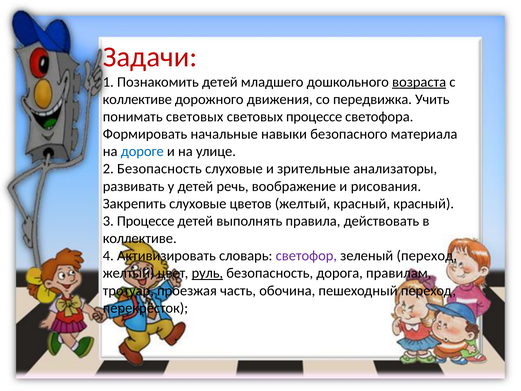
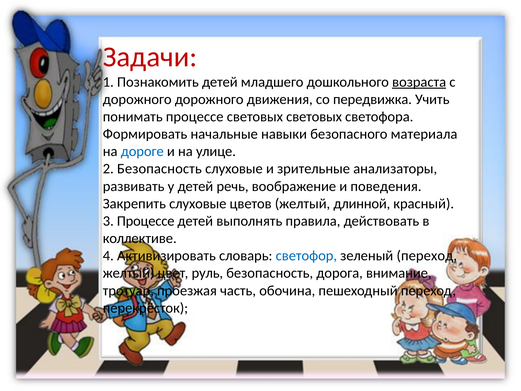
коллективе at (137, 99): коллективе -> дорожного
понимать световых: световых -> процессе
световых процессе: процессе -> световых
рисования: рисования -> поведения
желтый красный: красный -> длинной
светофор colour: purple -> blue
руль underline: present -> none
правилам: правилам -> внимание
